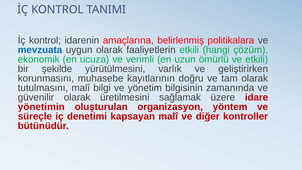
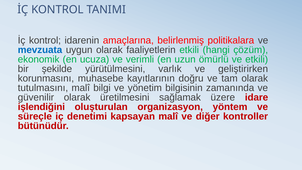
yönetimin: yönetimin -> işlendiğini
